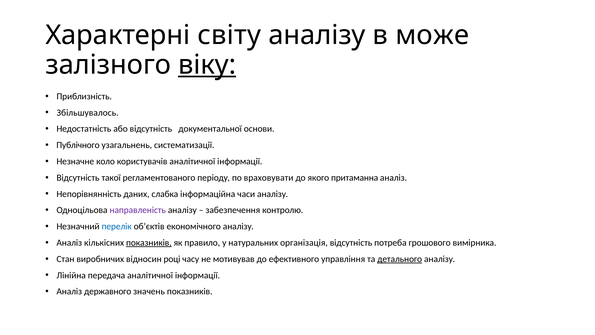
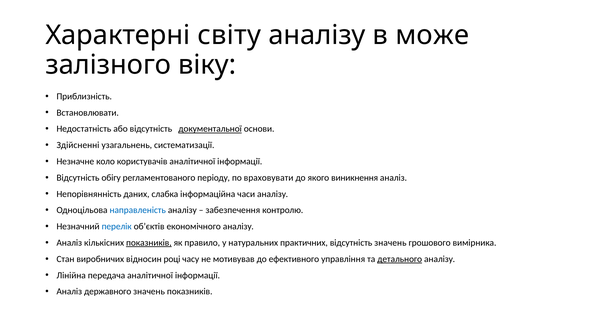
віку underline: present -> none
Збільшувалось: Збільшувалось -> Встановлювати
документальної underline: none -> present
Публічного: Публічного -> Здійсненні
такої: такої -> обігу
притаманна: притаманна -> виникнення
направленість colour: purple -> blue
організація: організація -> практичних
відсутність потреба: потреба -> значень
